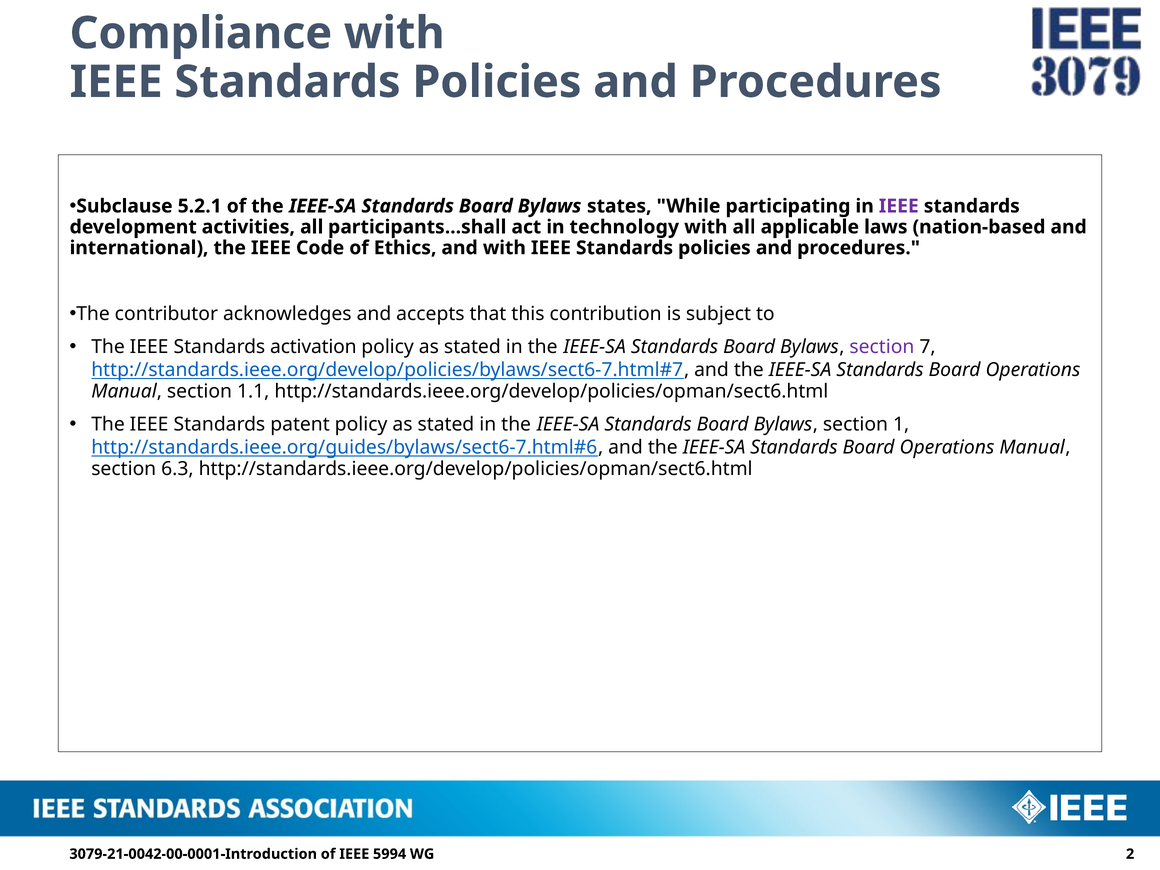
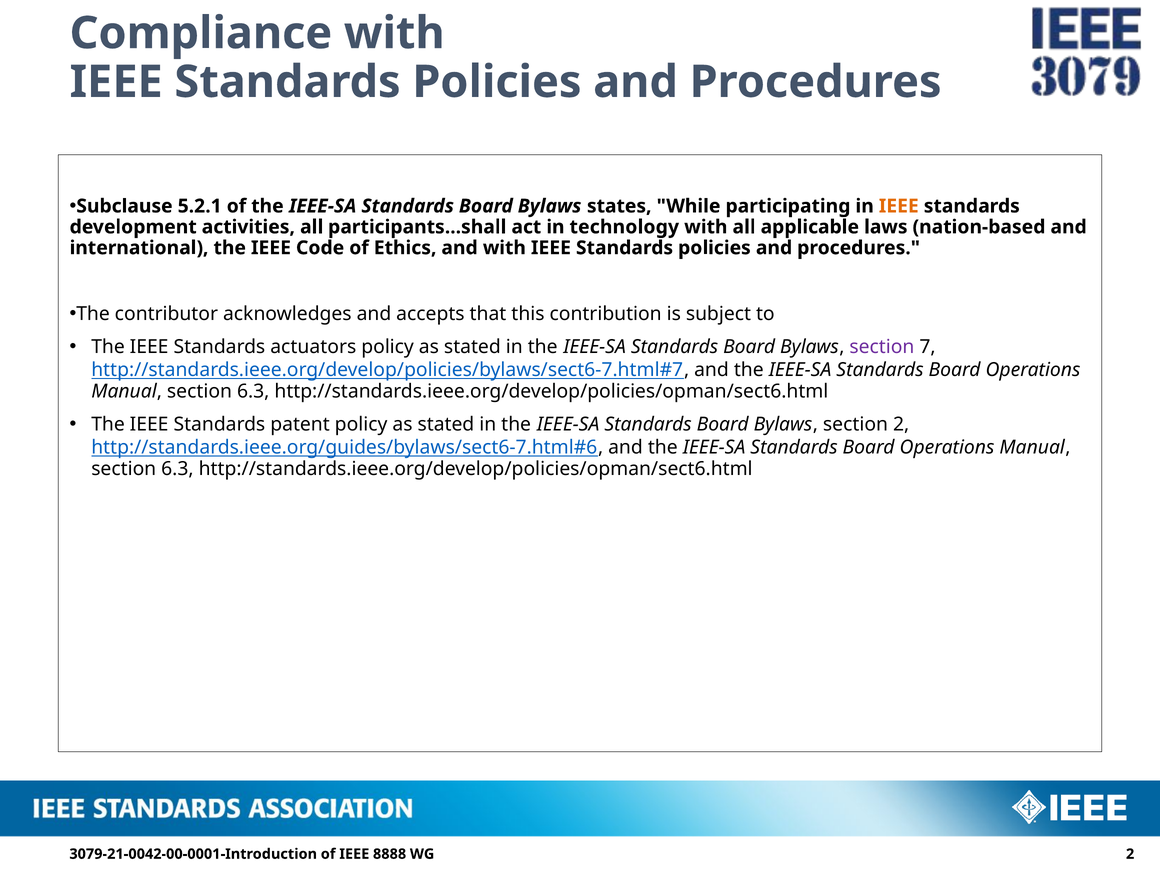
IEEE at (899, 206) colour: purple -> orange
activation: activation -> actuators
1.1 at (253, 391): 1.1 -> 6.3
section 1: 1 -> 2
5994: 5994 -> 8888
